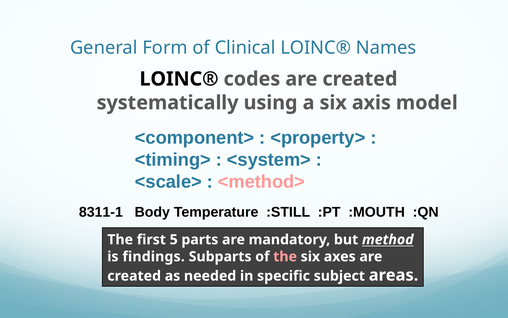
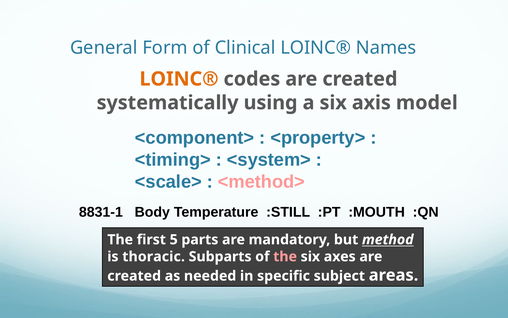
LOINC® at (179, 79) colour: black -> orange
8311-1: 8311-1 -> 8831-1
findings: findings -> thoracic
